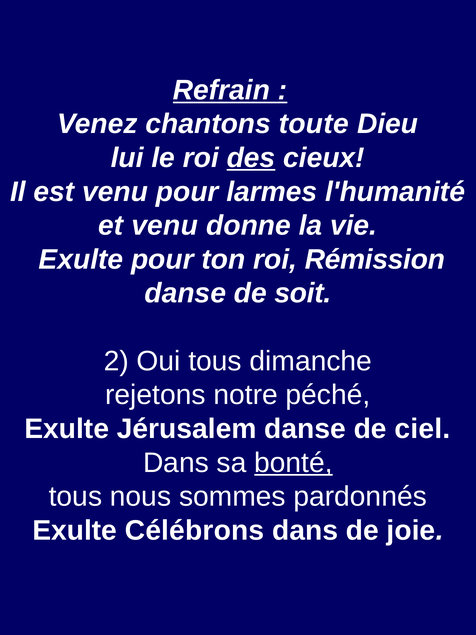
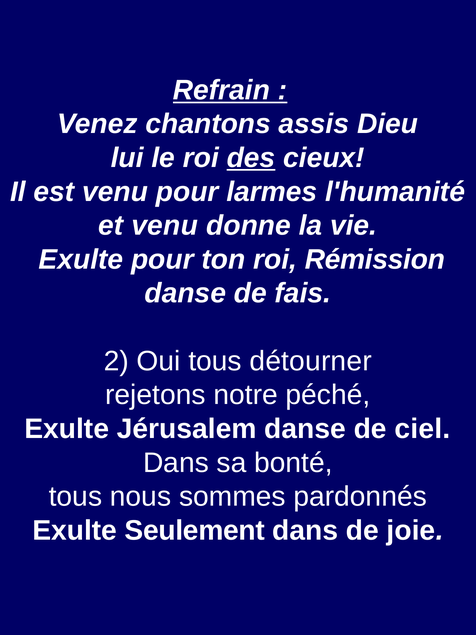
toute: toute -> assis
soit: soit -> fais
dimanche: dimanche -> détourner
bonté underline: present -> none
Célébrons: Célébrons -> Seulement
